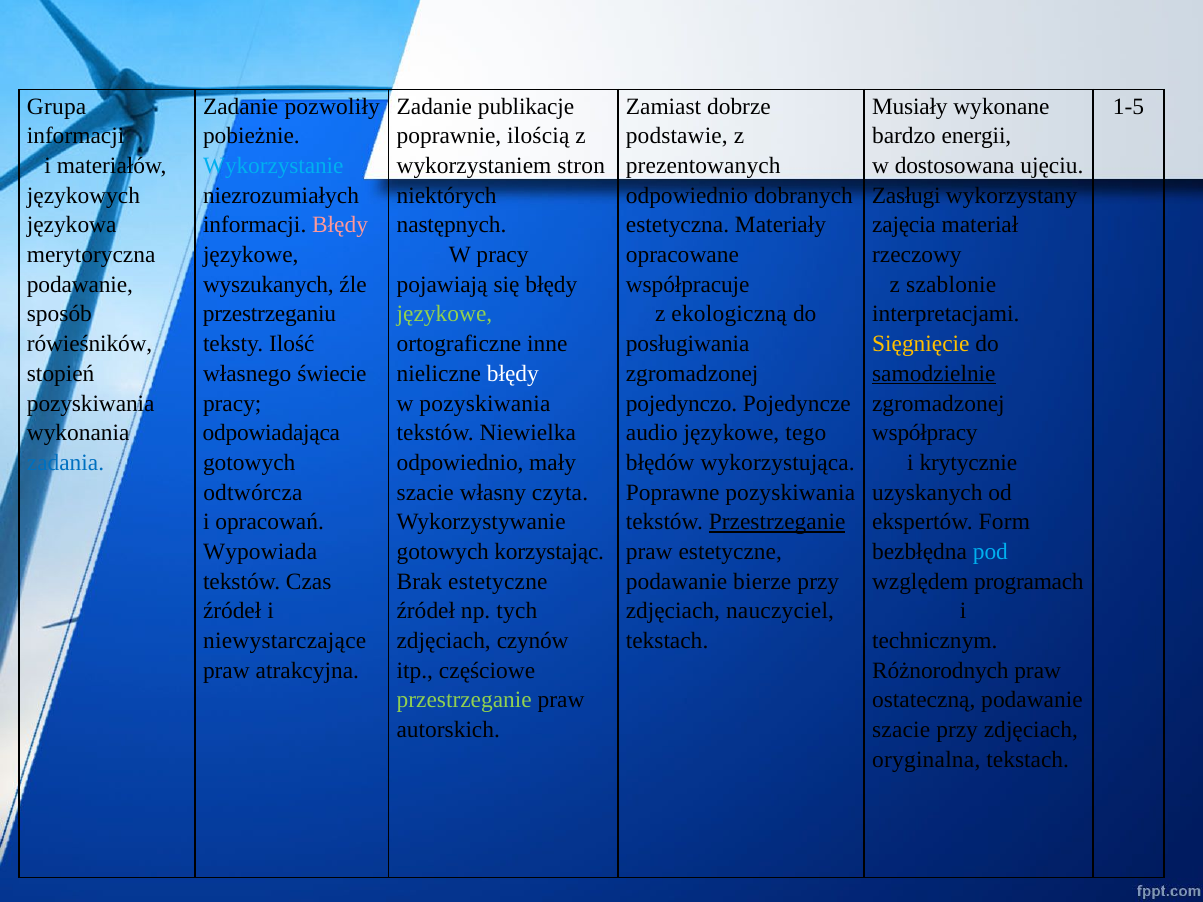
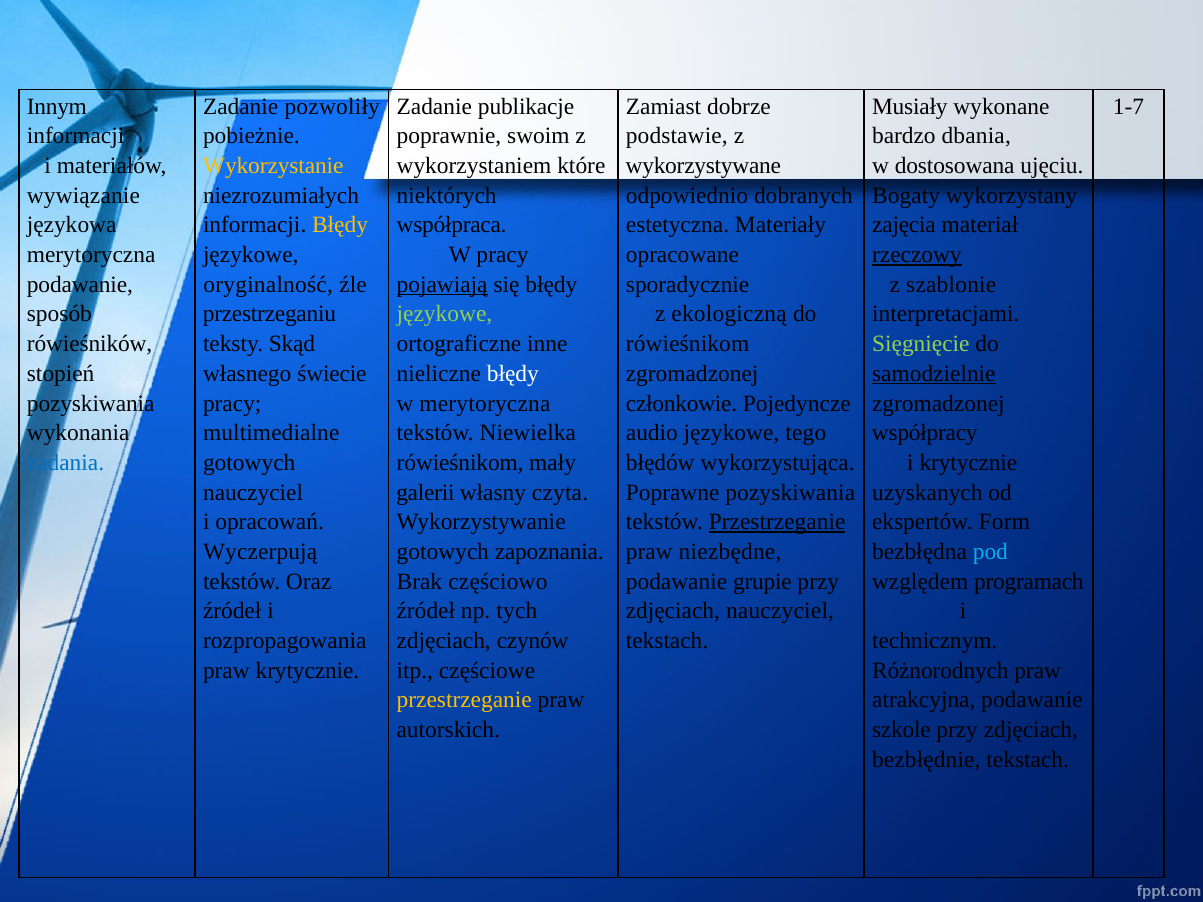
Grupa: Grupa -> Innym
1-5: 1-5 -> 1-7
ilością: ilością -> swoim
energii: energii -> dbania
Wykorzystanie colour: light blue -> yellow
stron: stron -> które
prezentowanych: prezentowanych -> wykorzystywane
językowych: językowych -> wywiązanie
Zasługi: Zasługi -> Bogaty
Błędy at (340, 225) colour: pink -> yellow
następnych: następnych -> współpraca
rzeczowy underline: none -> present
wyszukanych: wyszukanych -> oryginalność
pojawiają underline: none -> present
współpracuje: współpracuje -> sporadycznie
Ilość: Ilość -> Skąd
posługiwania at (688, 344): posługiwania -> rówieśnikom
Sięgnięcie colour: yellow -> light green
w pozyskiwania: pozyskiwania -> merytoryczna
pojedynczo: pojedynczo -> członkowie
odpowiadająca: odpowiadająca -> multimedialne
odpowiednio at (460, 463): odpowiednio -> rówieśnikom
odtwórcza at (253, 493): odtwórcza -> nauczyciel
szacie at (425, 493): szacie -> galerii
Wypowiada: Wypowiada -> Wyczerpują
korzystając: korzystając -> zapoznania
praw estetyczne: estetyczne -> niezbędne
Czas: Czas -> Oraz
Brak estetyczne: estetyczne -> częściowo
bierze: bierze -> grupie
niewystarczające: niewystarczające -> rozpropagowania
praw atrakcyjna: atrakcyjna -> krytycznie
przestrzeganie at (464, 700) colour: light green -> yellow
ostateczną: ostateczną -> atrakcyjna
szacie at (901, 730): szacie -> szkole
oryginalna: oryginalna -> bezbłędnie
